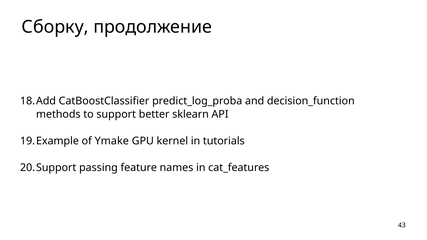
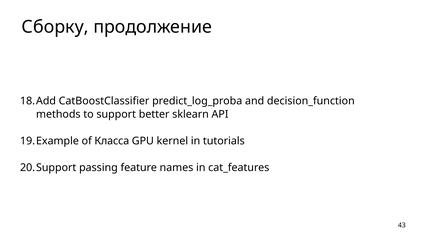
Ymake: Ymake -> Класса
